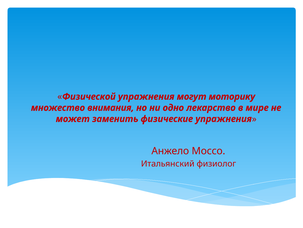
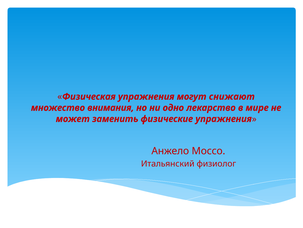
Физической: Физической -> Физическая
моторику: моторику -> снижают
